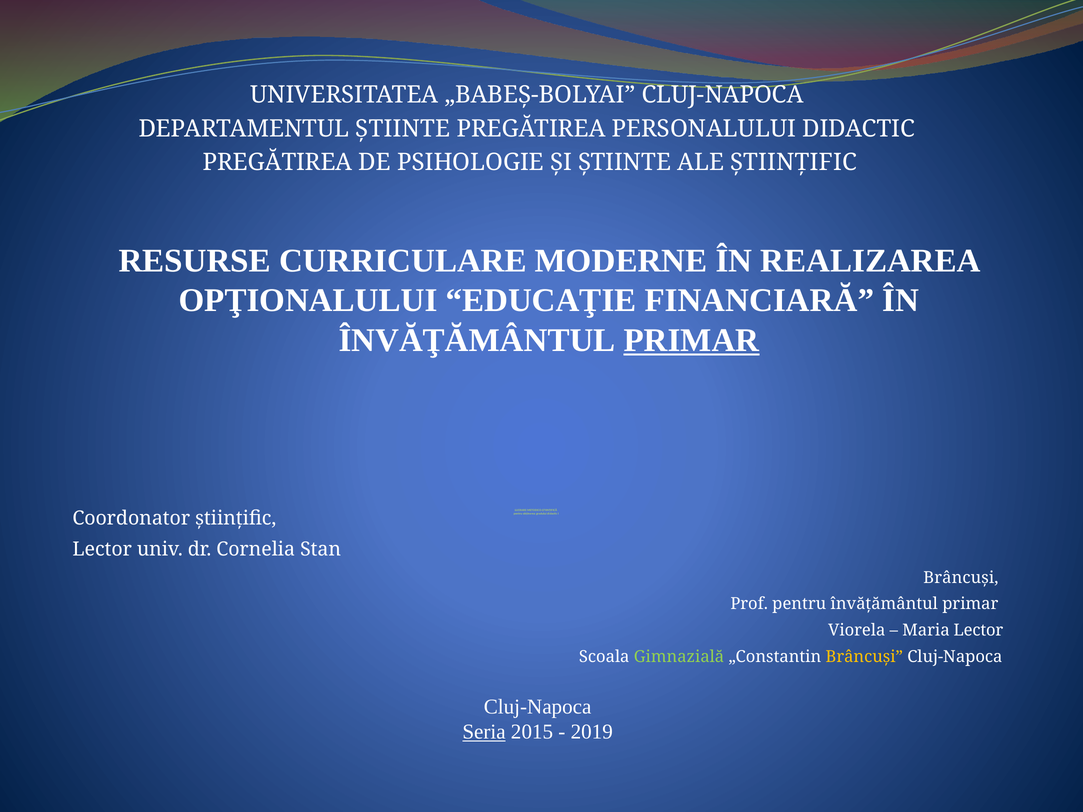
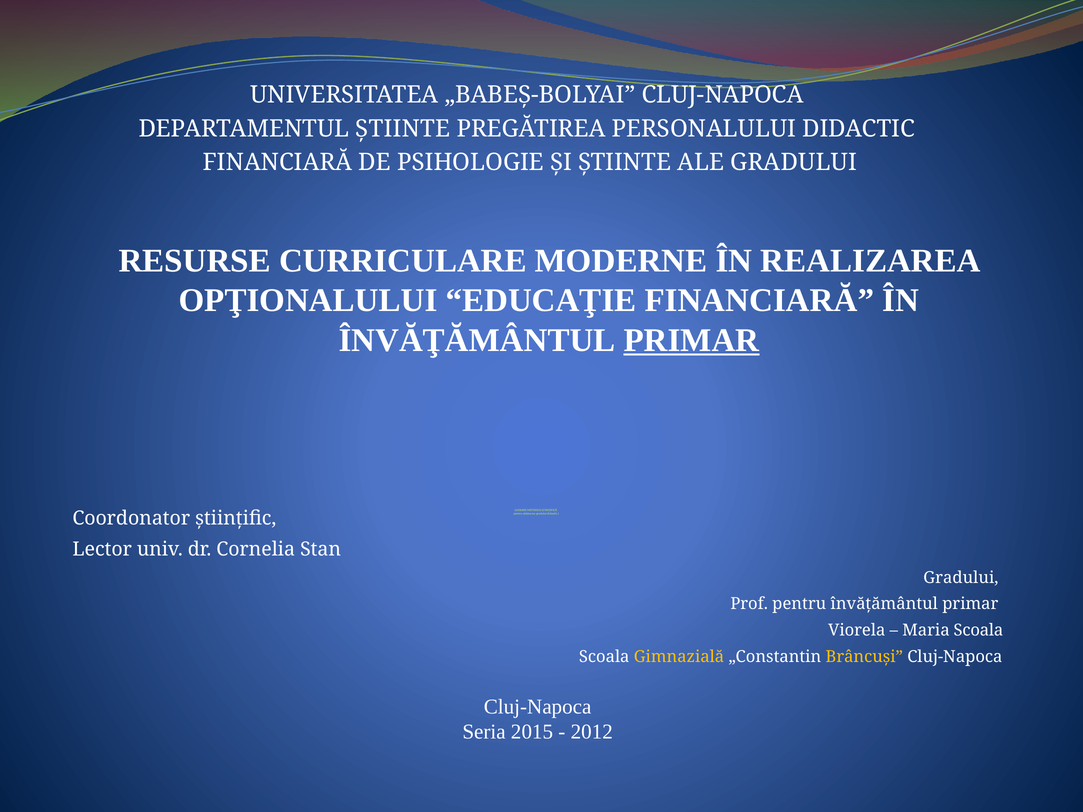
PREGĂTIREA at (278, 162): PREGĂTIREA -> FINANCIARĂ
ALE ŞTIINŢIFIC: ŞTIINŢIFIC -> GRADULUI
Brâncuşi at (961, 578): Brâncuşi -> Gradului
Maria Lector: Lector -> Scoala
Gimnazială colour: light green -> yellow
Seria underline: present -> none
2019: 2019 -> 2012
